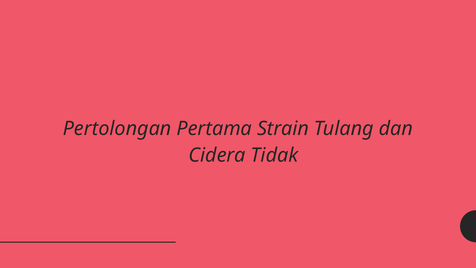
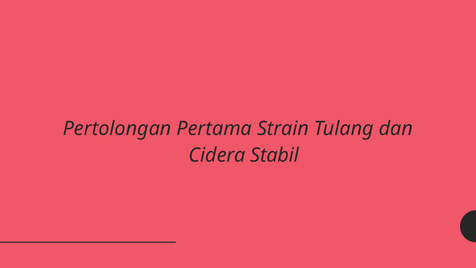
Tidak: Tidak -> Stabil
